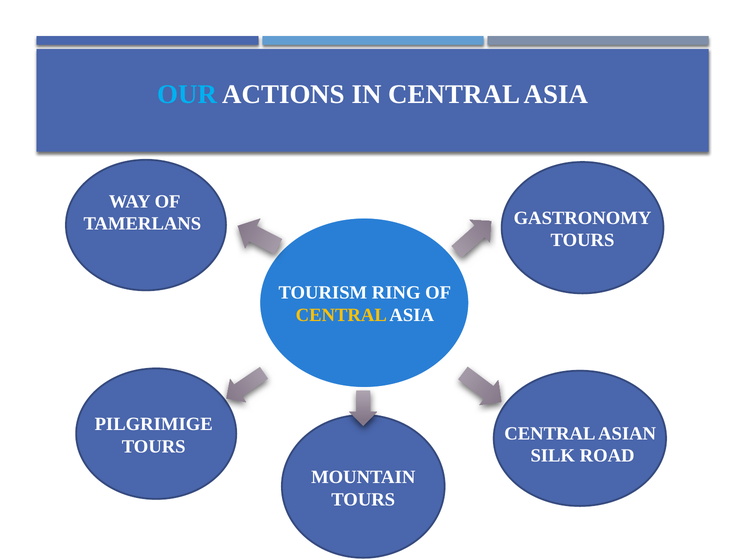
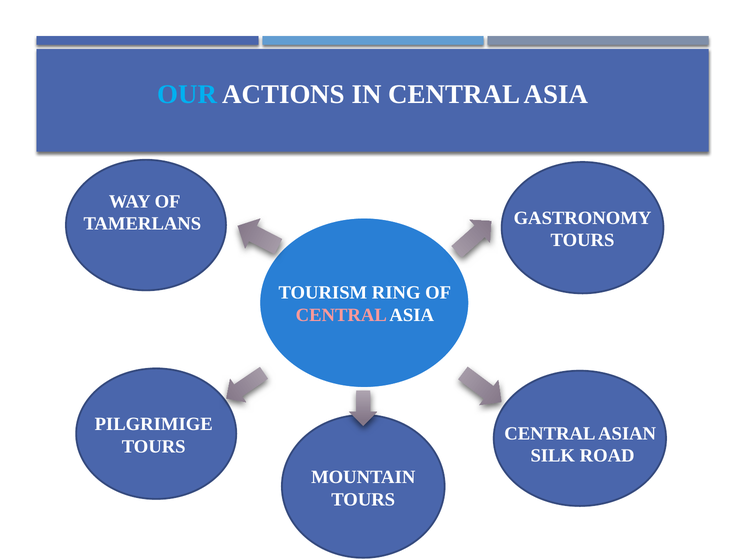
CENTRAL at (341, 315) colour: yellow -> pink
